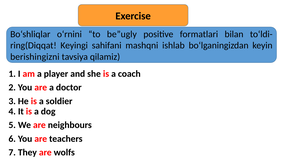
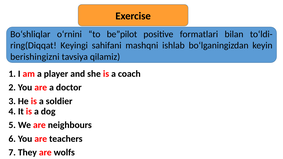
be”ugly: be”ugly -> be”pilot
